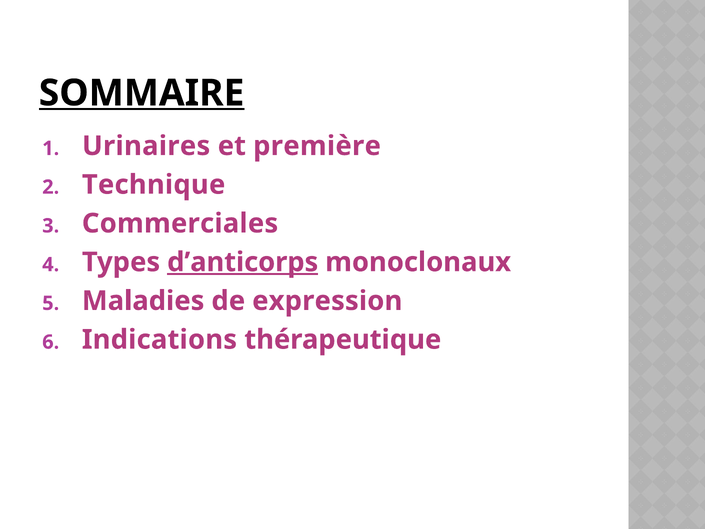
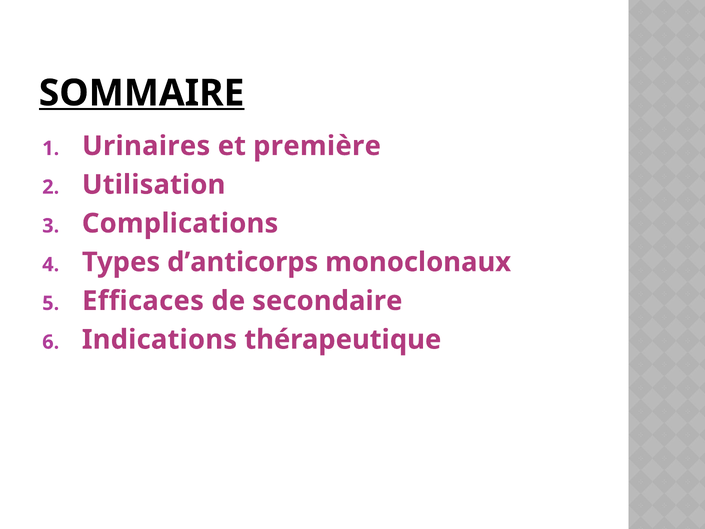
Technique: Technique -> Utilisation
Commerciales: Commerciales -> Complications
d’anticorps underline: present -> none
Maladies: Maladies -> Efficaces
expression: expression -> secondaire
